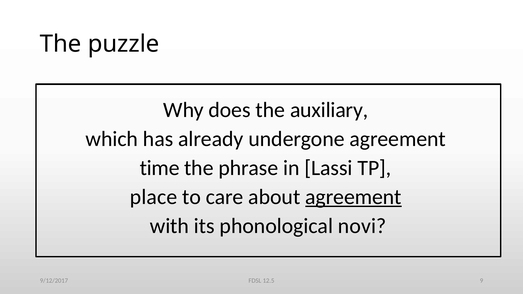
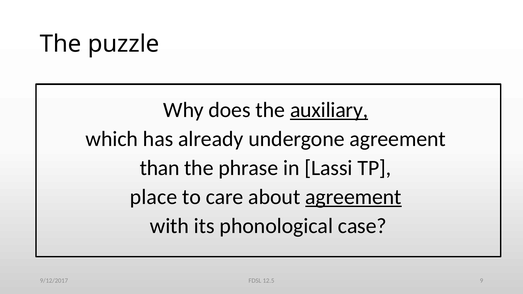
auxiliary underline: none -> present
time: time -> than
novi: novi -> case
